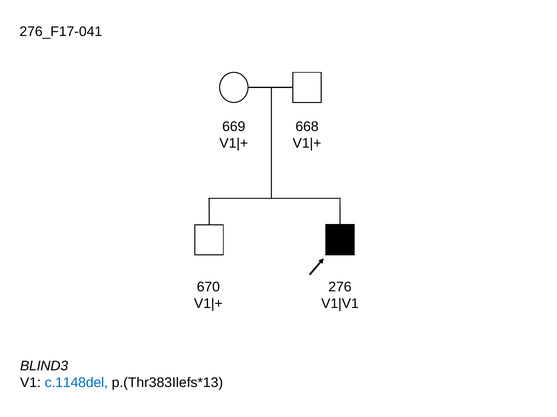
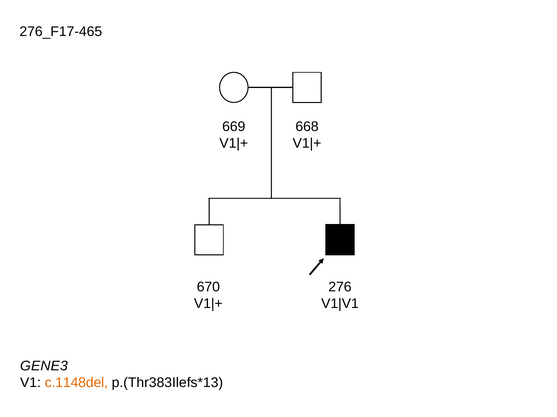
276_F17-041: 276_F17-041 -> 276_F17-465
BLIND3: BLIND3 -> GENE3
c.1148del colour: blue -> orange
